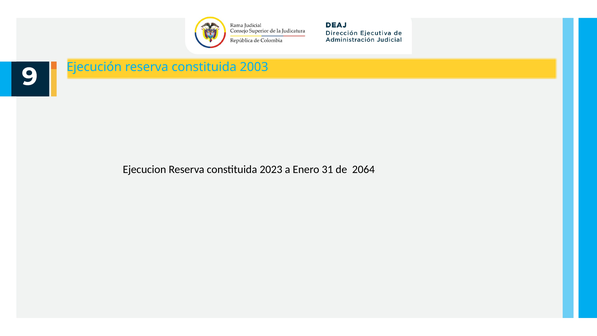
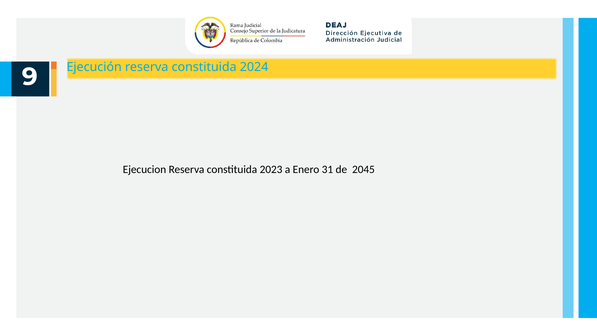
2003: 2003 -> 2024
2064: 2064 -> 2045
